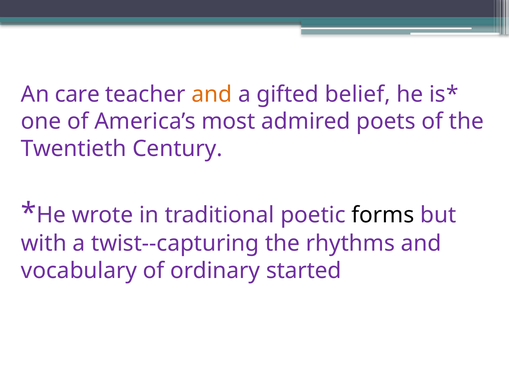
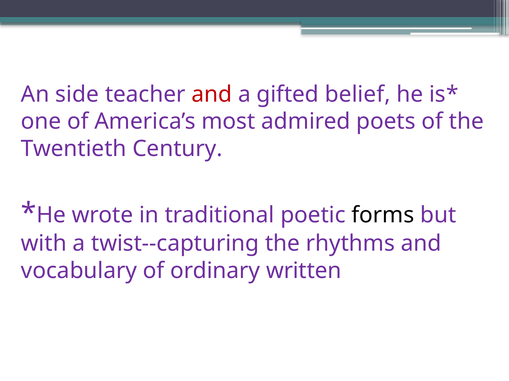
care: care -> side
and at (212, 95) colour: orange -> red
started: started -> written
